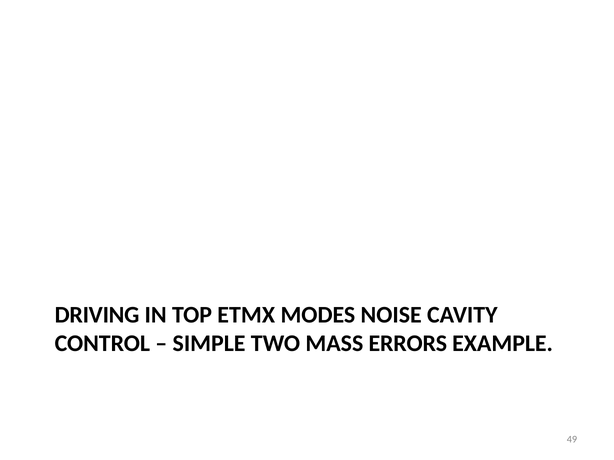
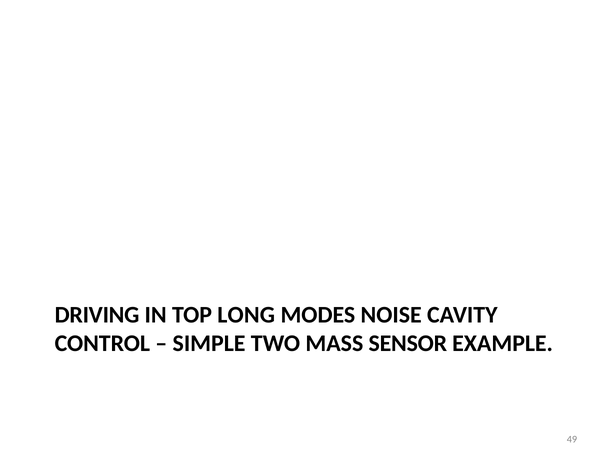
ETMX: ETMX -> LONG
ERRORS: ERRORS -> SENSOR
